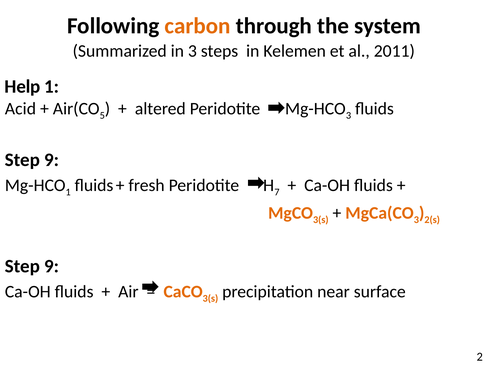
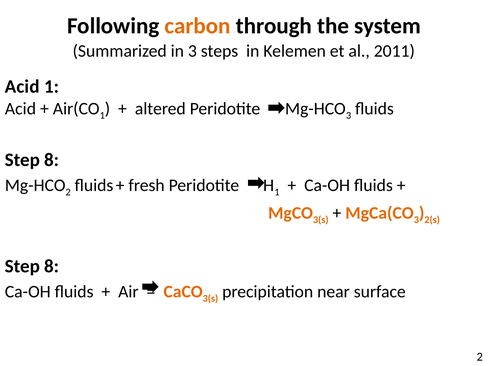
Help at (22, 87): Help -> Acid
5 at (102, 115): 5 -> 1
9 at (52, 160): 9 -> 8
1 at (68, 192): 1 -> 2
7 at (277, 192): 7 -> 1
9 at (52, 266): 9 -> 8
